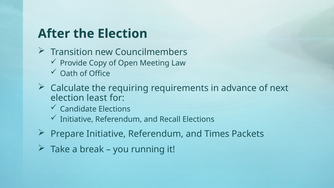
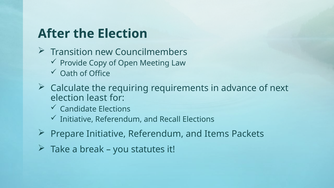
Times: Times -> Items
running: running -> statutes
